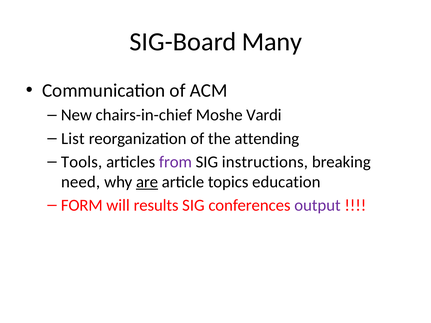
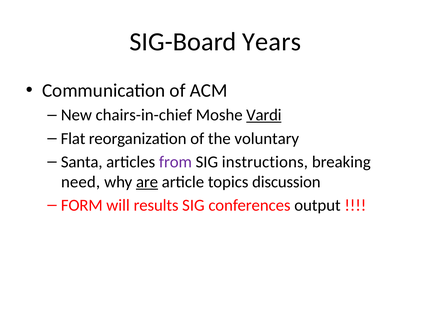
Many: Many -> Years
Vardi underline: none -> present
List: List -> Flat
attending: attending -> voluntary
Tools: Tools -> Santa
education: education -> discussion
output colour: purple -> black
